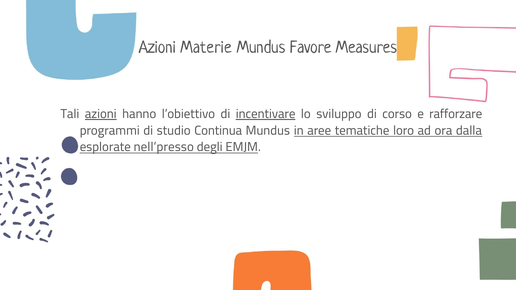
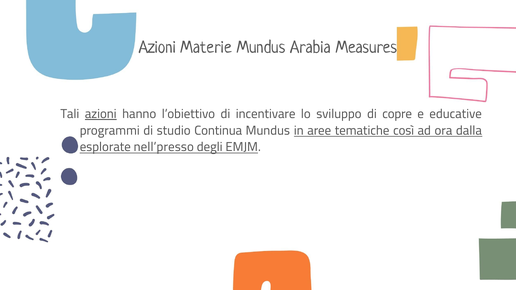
Favore: Favore -> Arabia
incentivare underline: present -> none
corso: corso -> copre
rafforzare: rafforzare -> educative
loro: loro -> così
